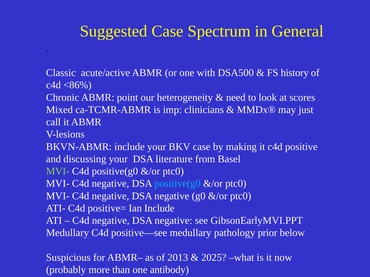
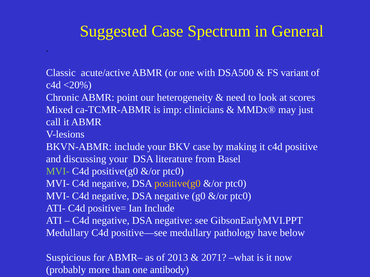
FS history: history -> variant
<86%: <86% -> <20%
positive(g0 at (177, 184) colour: light blue -> yellow
prior: prior -> have
2025: 2025 -> 2071
